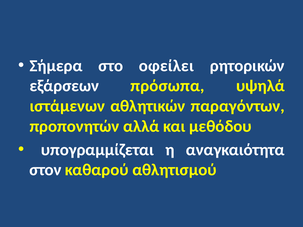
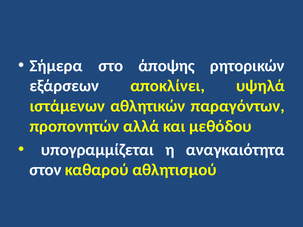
οφείλει: οφείλει -> άποψης
πρόσωπα: πρόσωπα -> αποκλίνει
